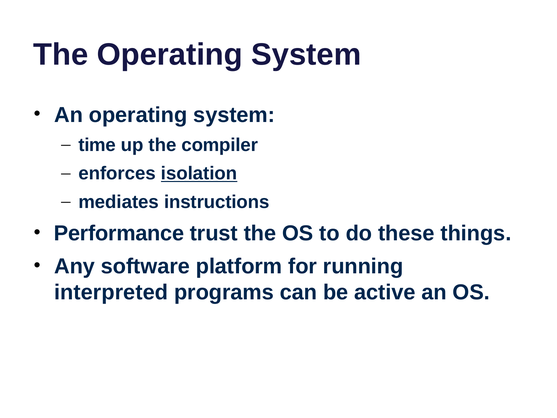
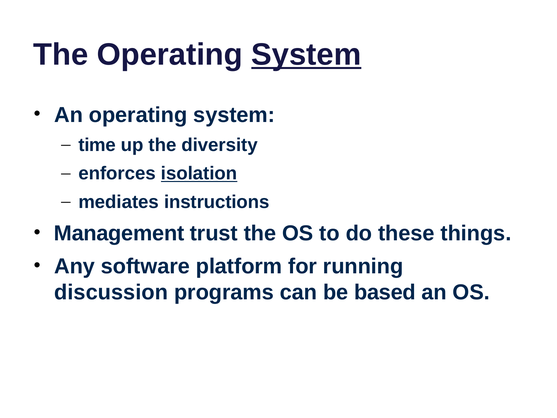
System at (306, 55) underline: none -> present
compiler: compiler -> diversity
Performance: Performance -> Management
interpreted: interpreted -> discussion
active: active -> based
